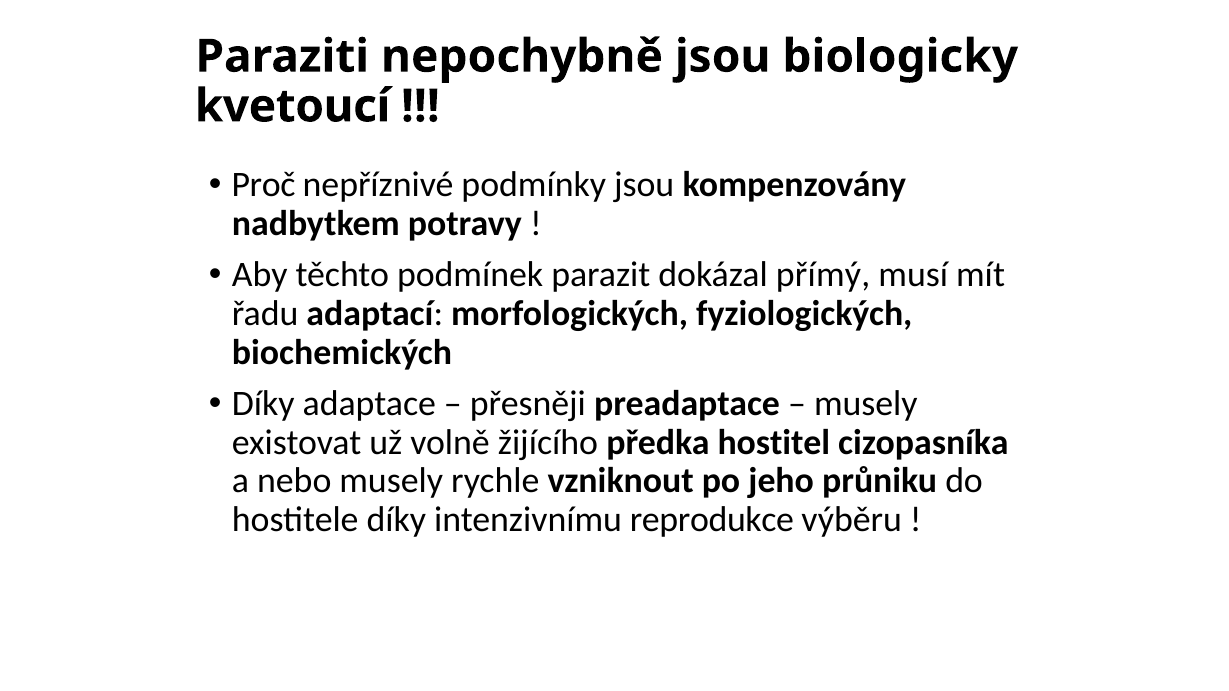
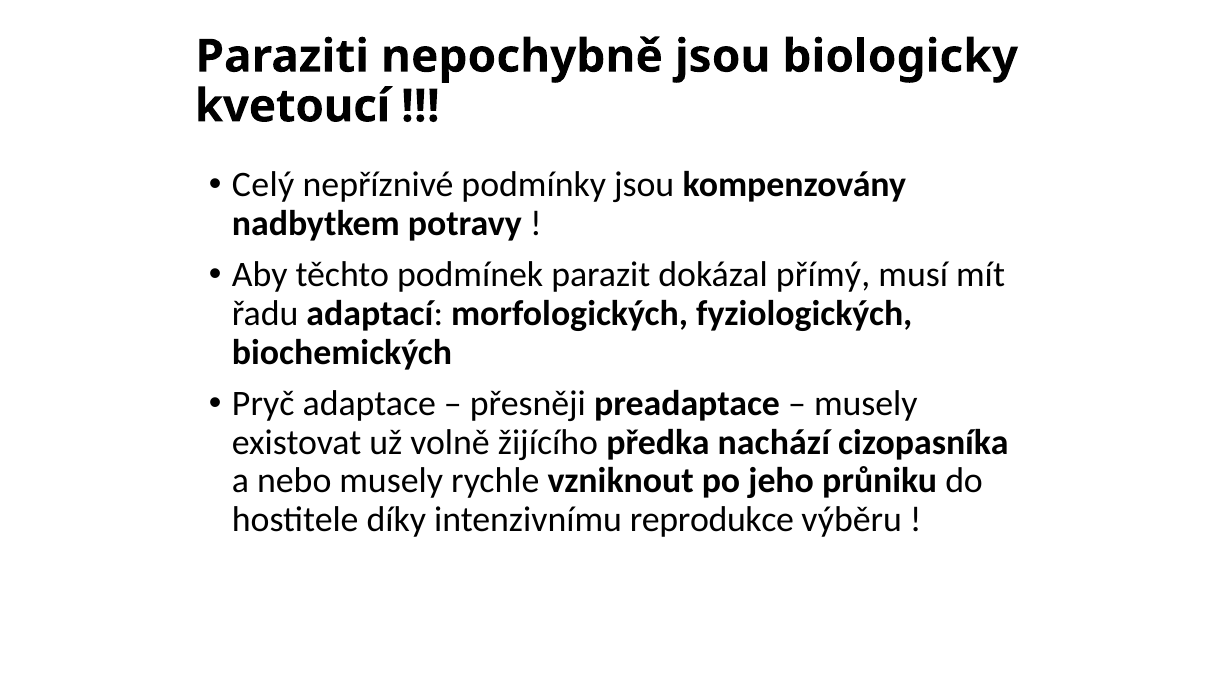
Proč: Proč -> Celý
Díky at (263, 404): Díky -> Pryč
hostitel: hostitel -> nachází
